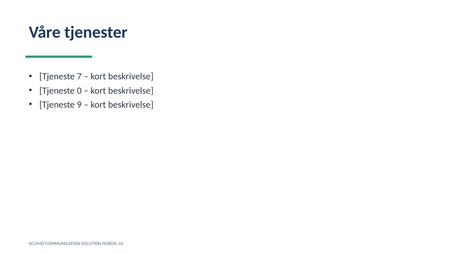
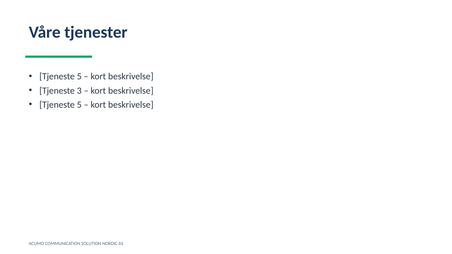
7 at (79, 77): 7 -> 5
0: 0 -> 3
9 at (79, 105): 9 -> 5
